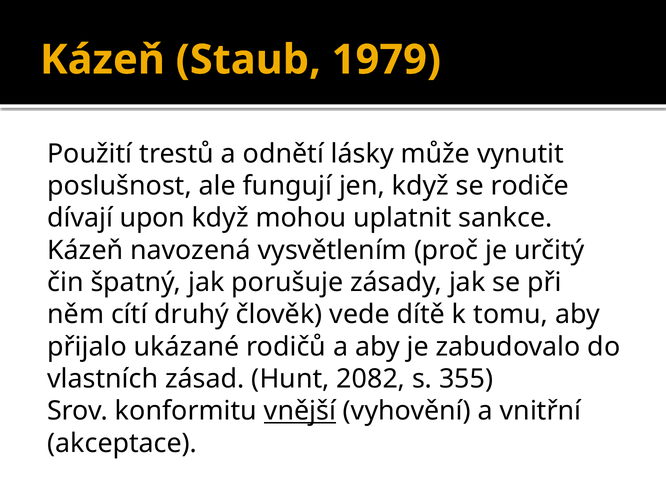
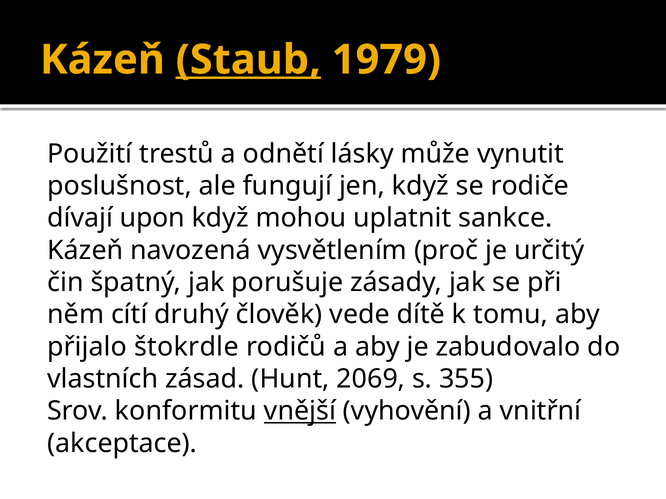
Staub underline: none -> present
ukázané: ukázané -> štokrdle
2082: 2082 -> 2069
